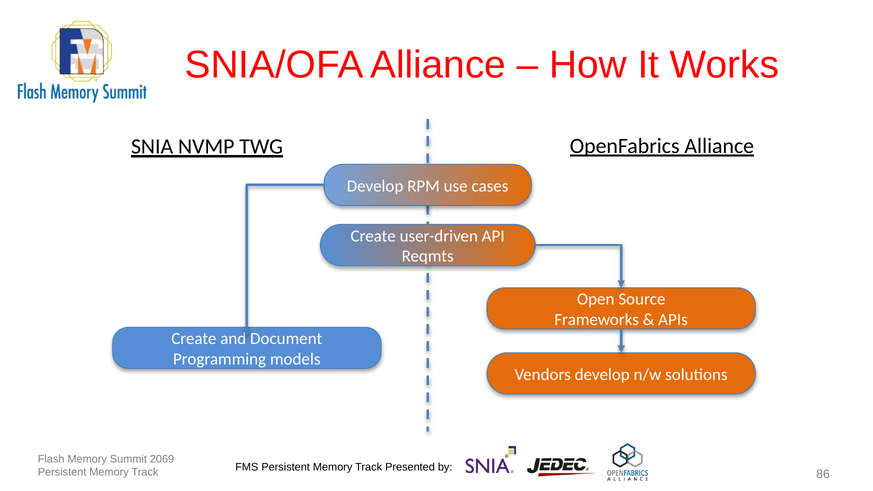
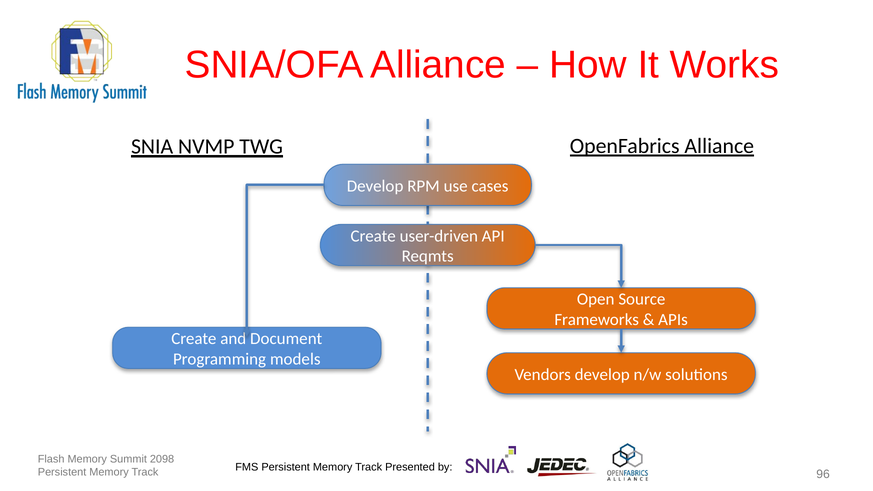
2069: 2069 -> 2098
86: 86 -> 96
